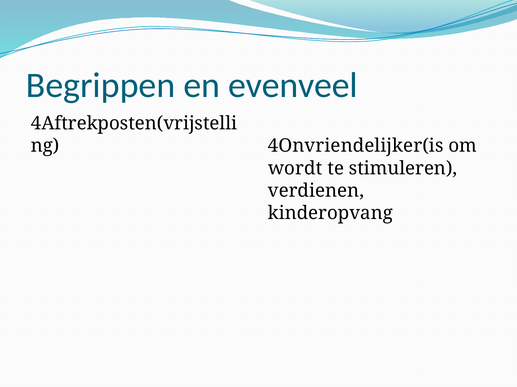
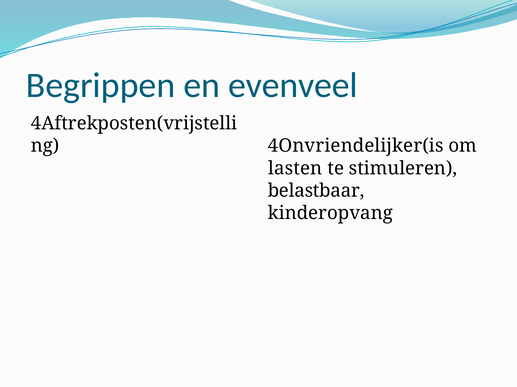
wordt: wordt -> lasten
verdienen: verdienen -> belastbaar
